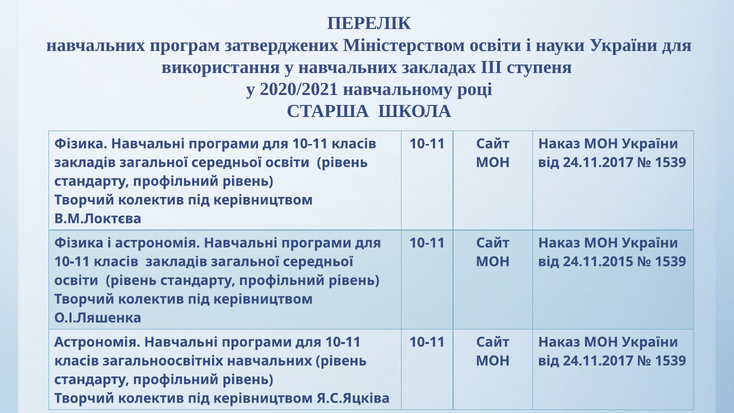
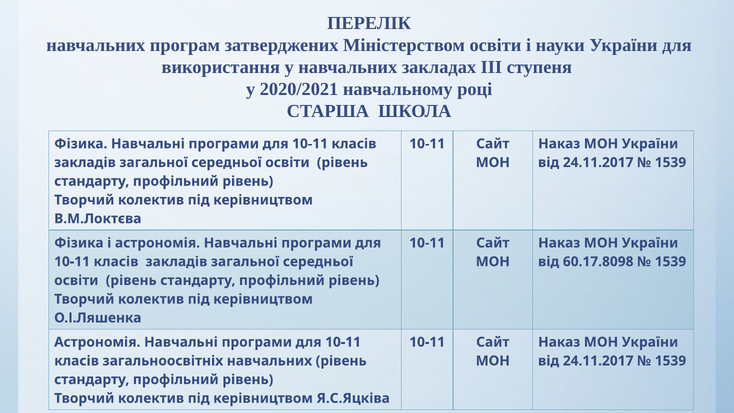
24.11.2015: 24.11.2015 -> 60.17.8098
